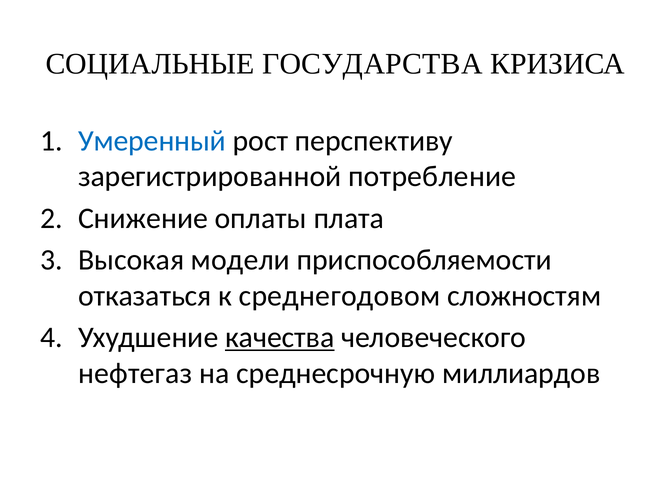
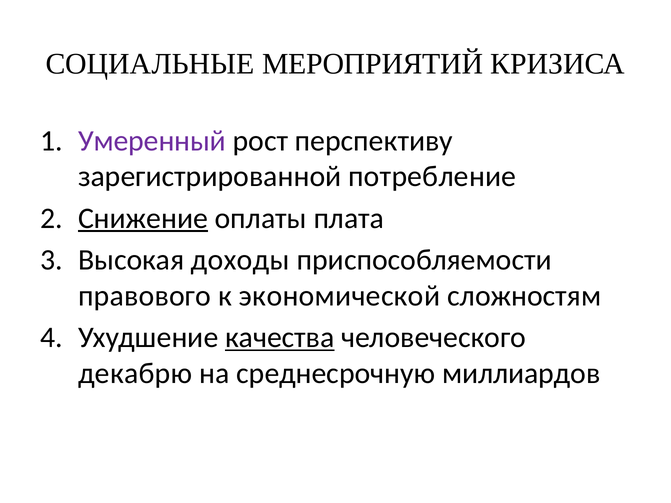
ГОСУДАРСТВА: ГОСУДАРСТВА -> МЕРОПРИЯТИЙ
Умеренный colour: blue -> purple
Снижение underline: none -> present
модели: модели -> доходы
отказаться: отказаться -> правового
среднегодовом: среднегодовом -> экономической
нефтегаз: нефтегаз -> декабрю
